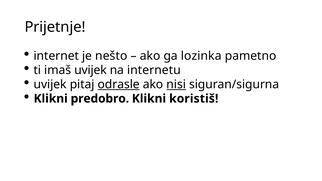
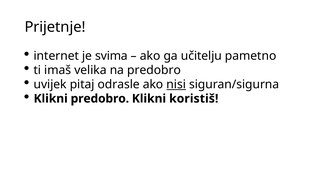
nešto: nešto -> svima
lozinka: lozinka -> učitelju
imaš uvijek: uvijek -> velika
na internetu: internetu -> predobro
odrasle underline: present -> none
